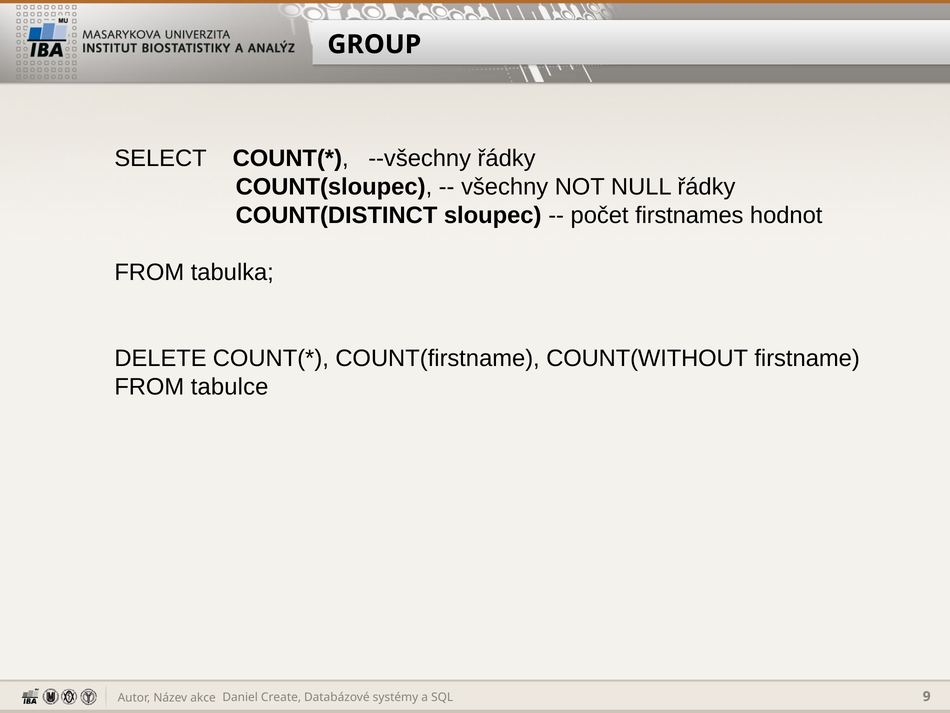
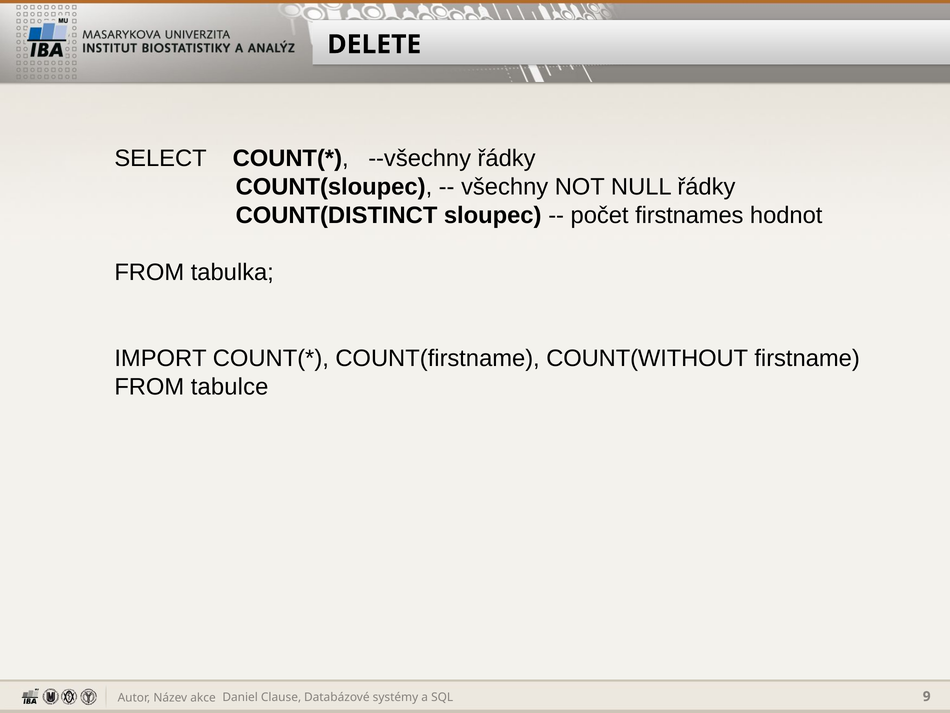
GROUP: GROUP -> DELETE
DELETE: DELETE -> IMPORT
Create: Create -> Clause
